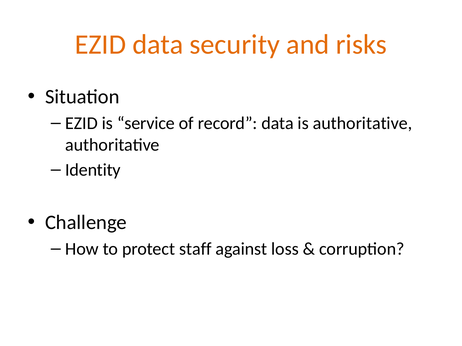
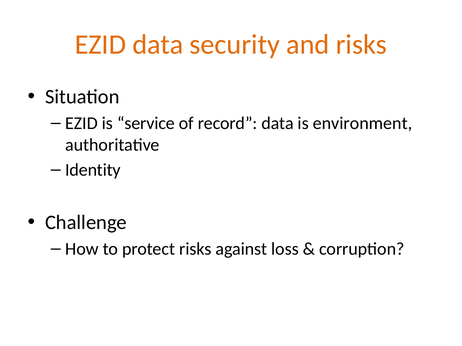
is authoritative: authoritative -> environment
protect staff: staff -> risks
